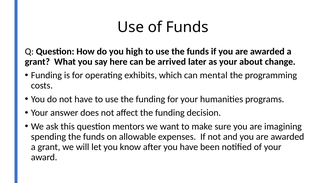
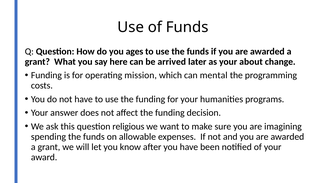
high: high -> ages
exhibits: exhibits -> mission
mentors: mentors -> religious
